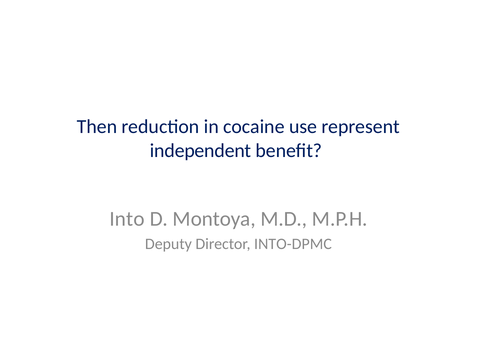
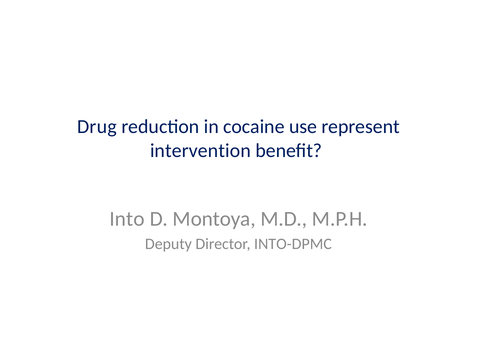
Then: Then -> Drug
independent: independent -> intervention
